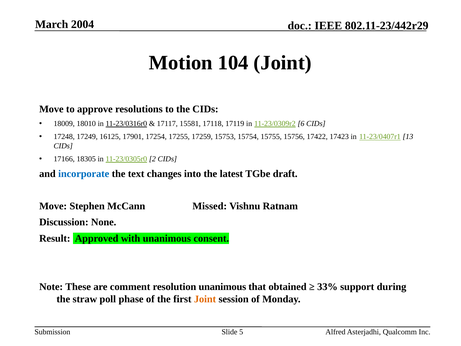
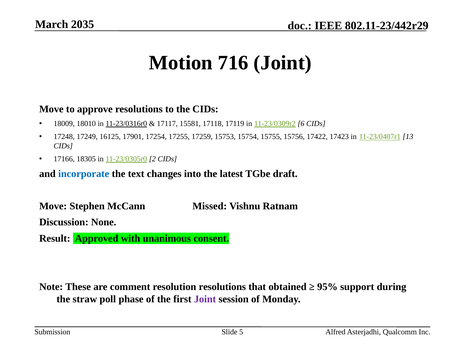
2004: 2004 -> 2035
104: 104 -> 716
resolution unanimous: unanimous -> resolutions
33%: 33% -> 95%
Joint at (205, 299) colour: orange -> purple
